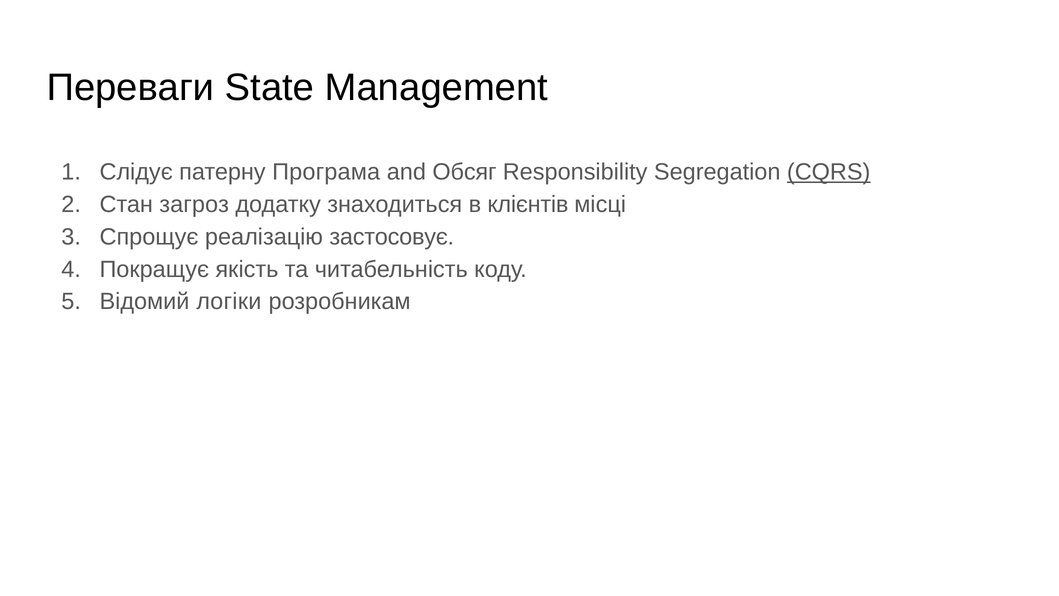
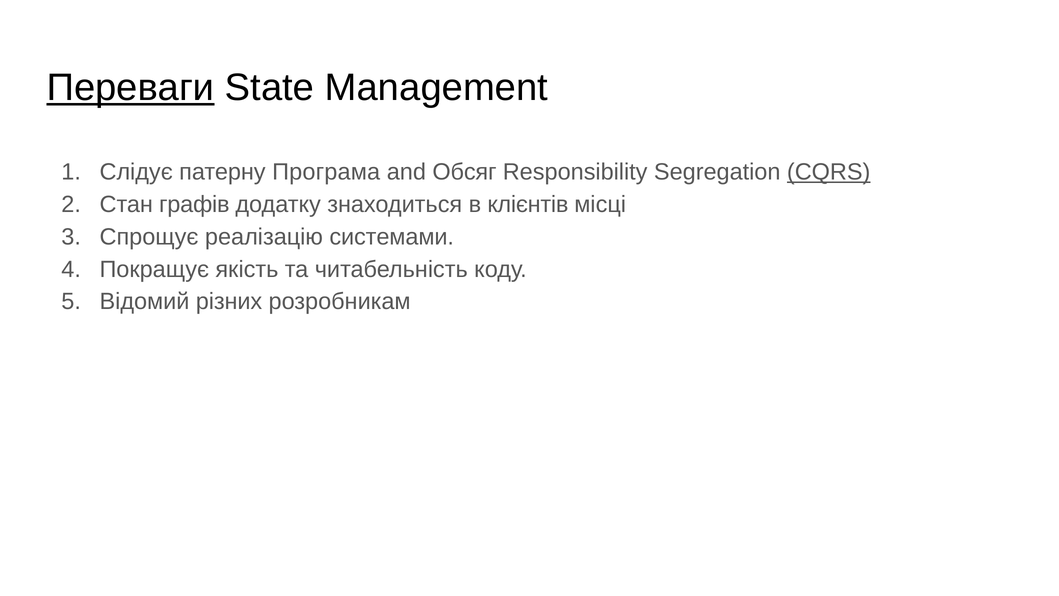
Переваги underline: none -> present
загроз: загроз -> графів
застосовує: застосовує -> системами
логіки: логіки -> різних
